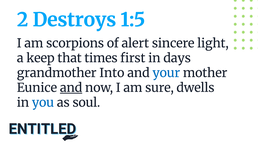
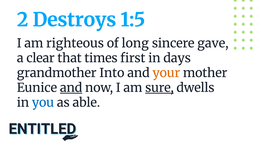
scorpions: scorpions -> righteous
alert: alert -> long
light: light -> gave
keep: keep -> clear
your colour: blue -> orange
sure underline: none -> present
soul: soul -> able
